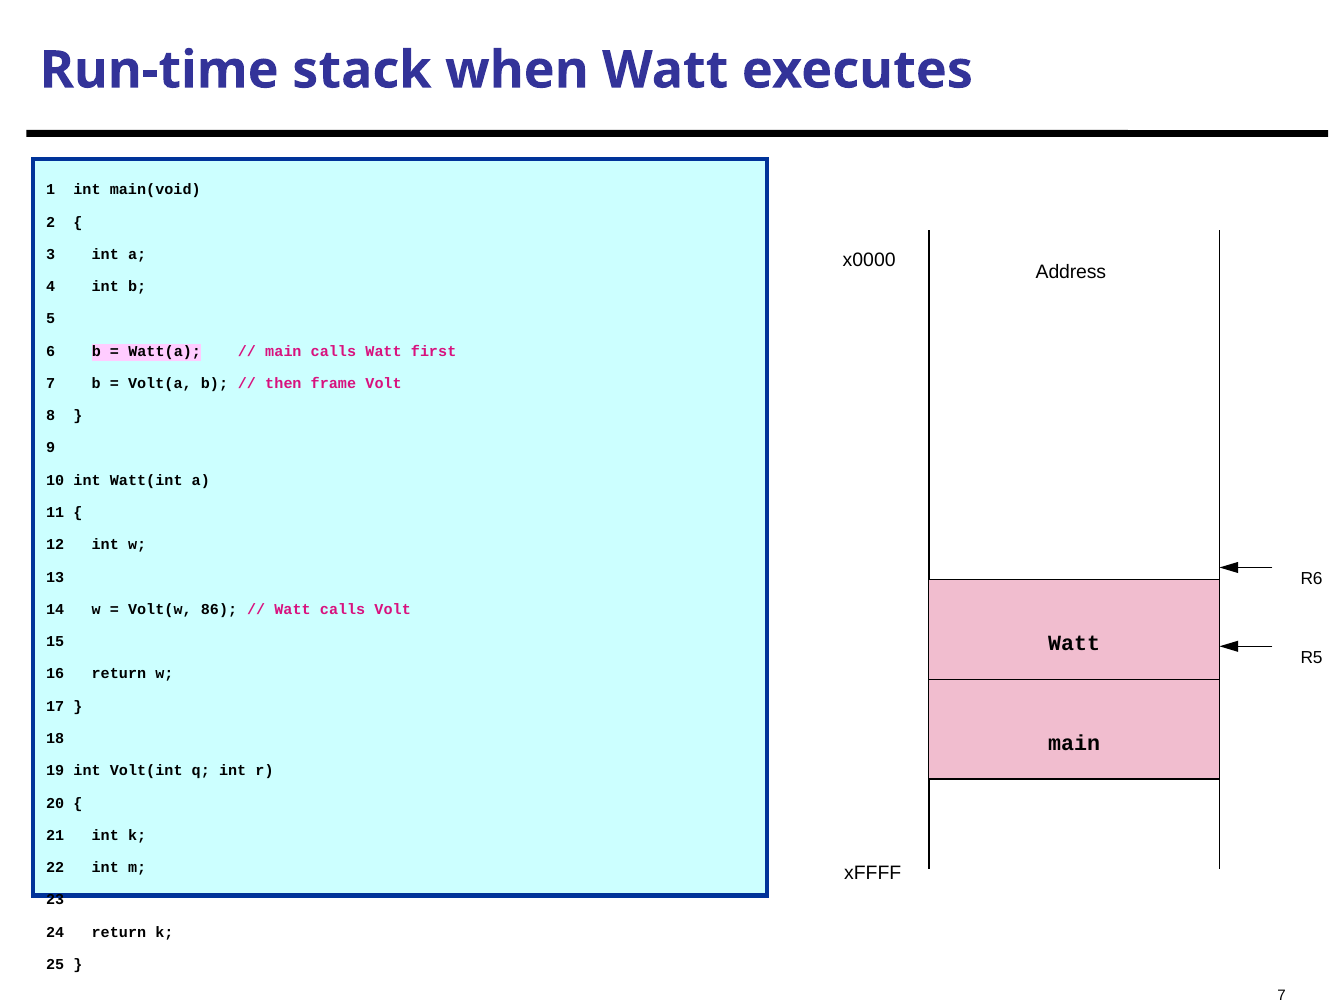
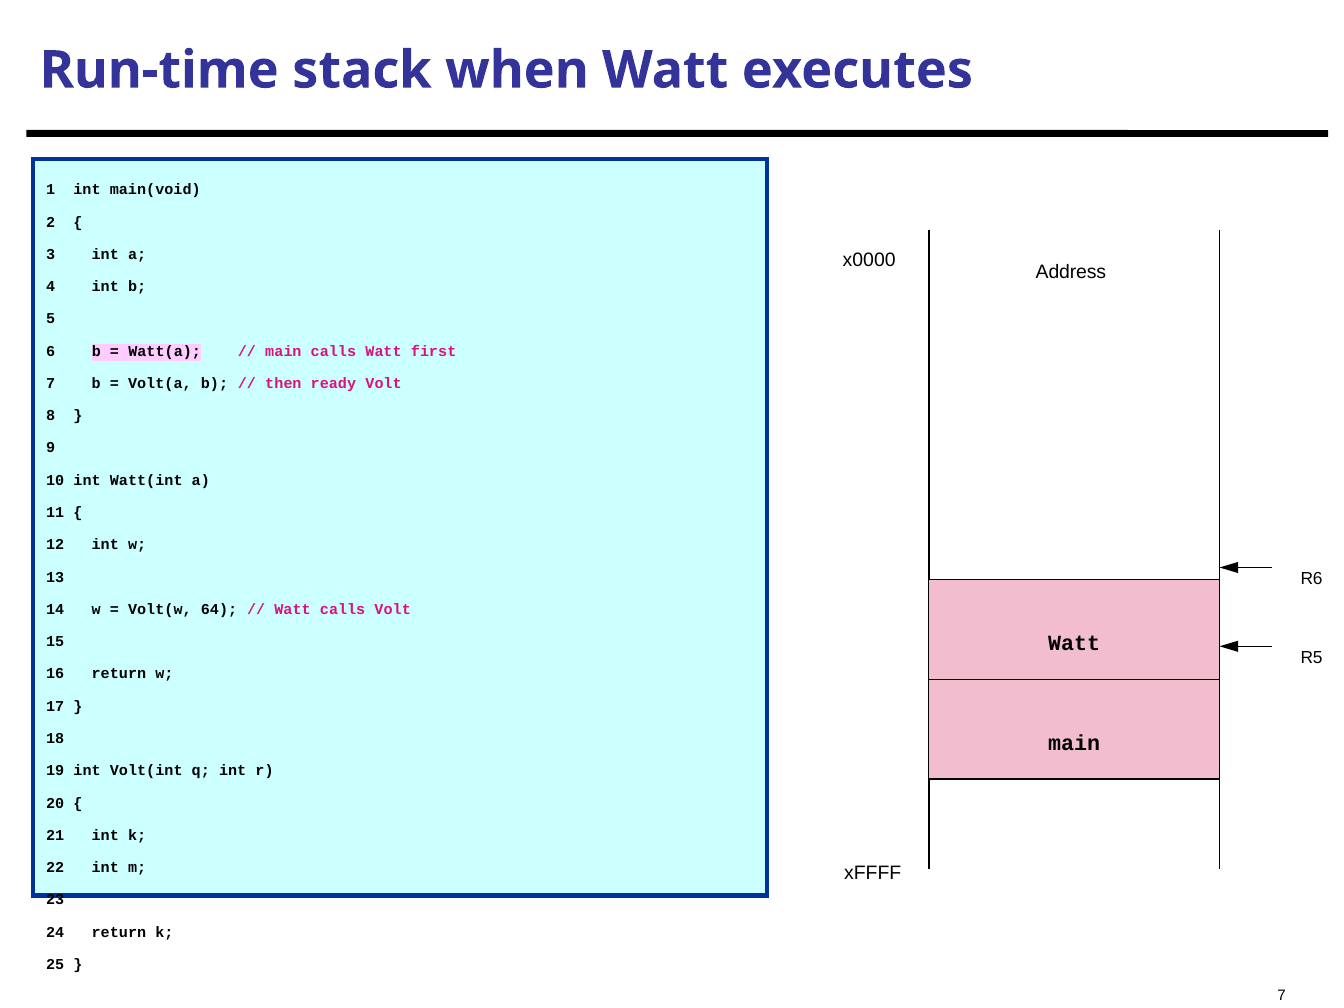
frame: frame -> ready
86: 86 -> 64
